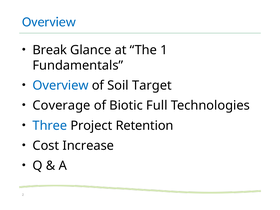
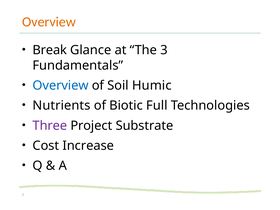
Overview at (49, 22) colour: blue -> orange
1: 1 -> 3
Target: Target -> Humic
Coverage: Coverage -> Nutrients
Three colour: blue -> purple
Retention: Retention -> Substrate
